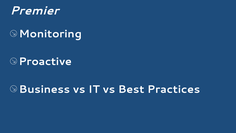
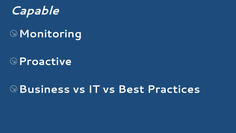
Premier: Premier -> Capable
